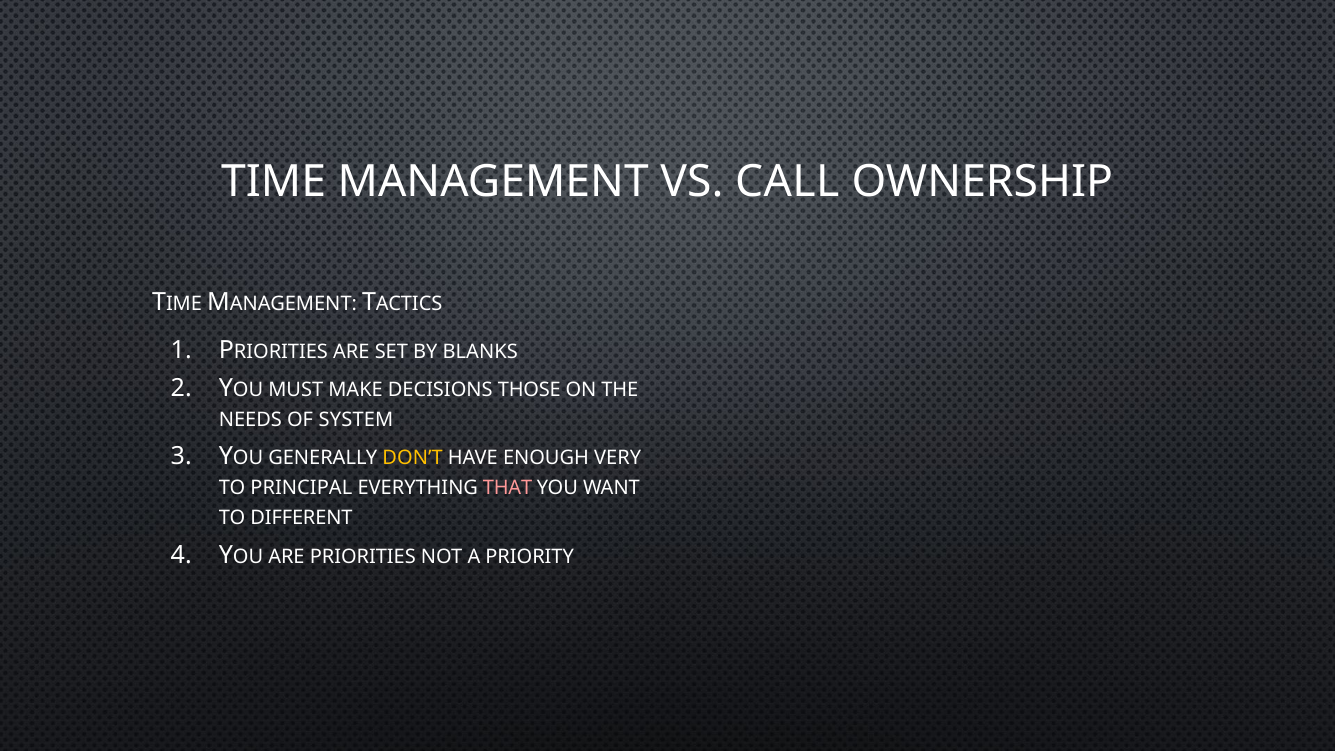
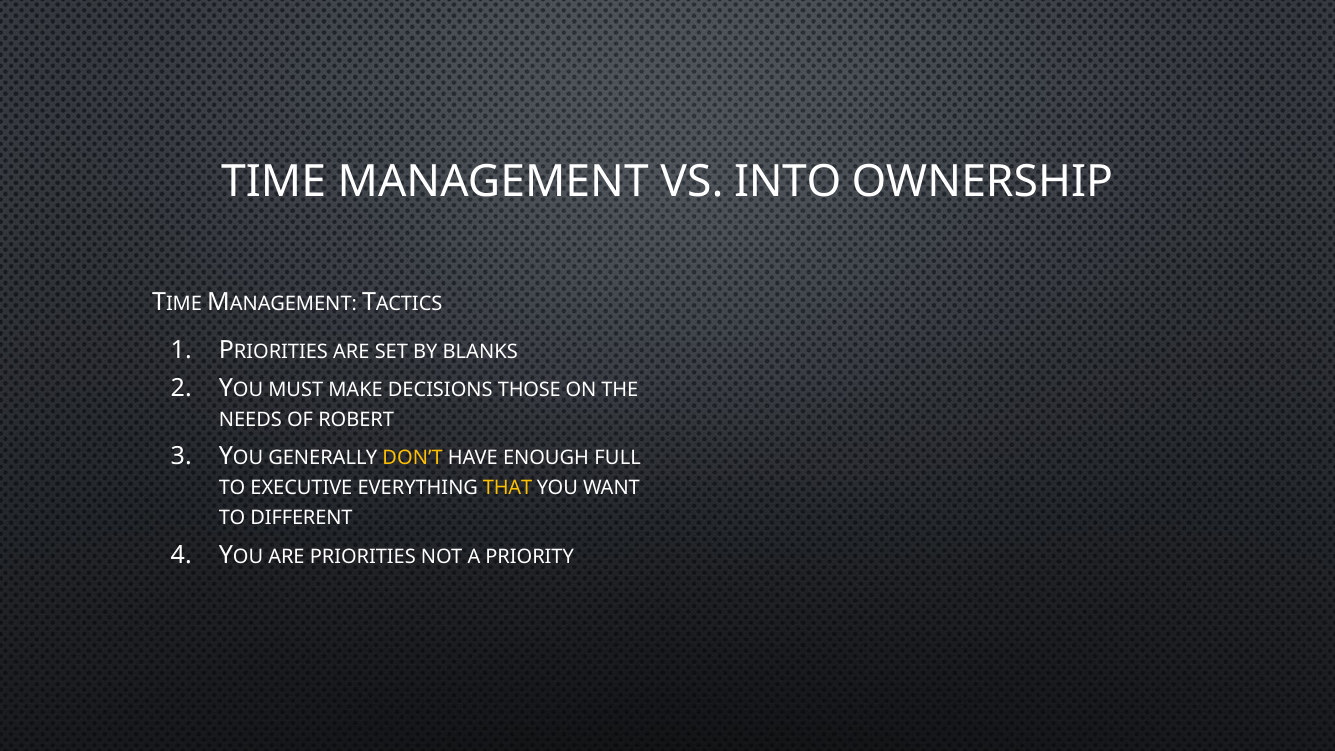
CALL: CALL -> INTO
SYSTEM: SYSTEM -> ROBERT
VERY: VERY -> FULL
PRINCIPAL: PRINCIPAL -> EXECUTIVE
THAT colour: pink -> yellow
